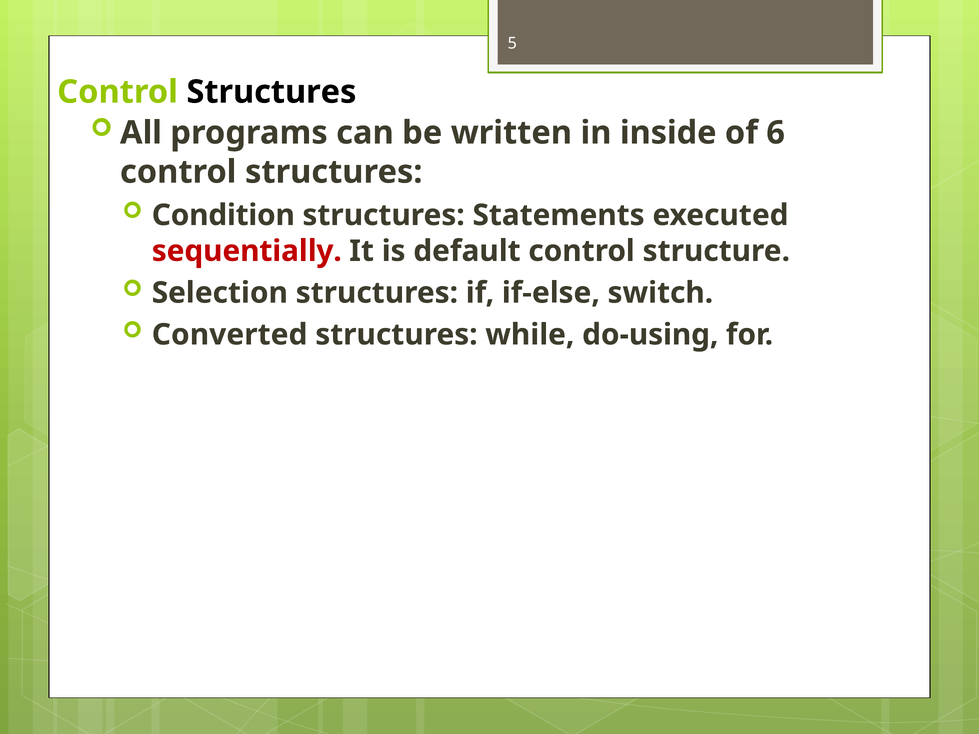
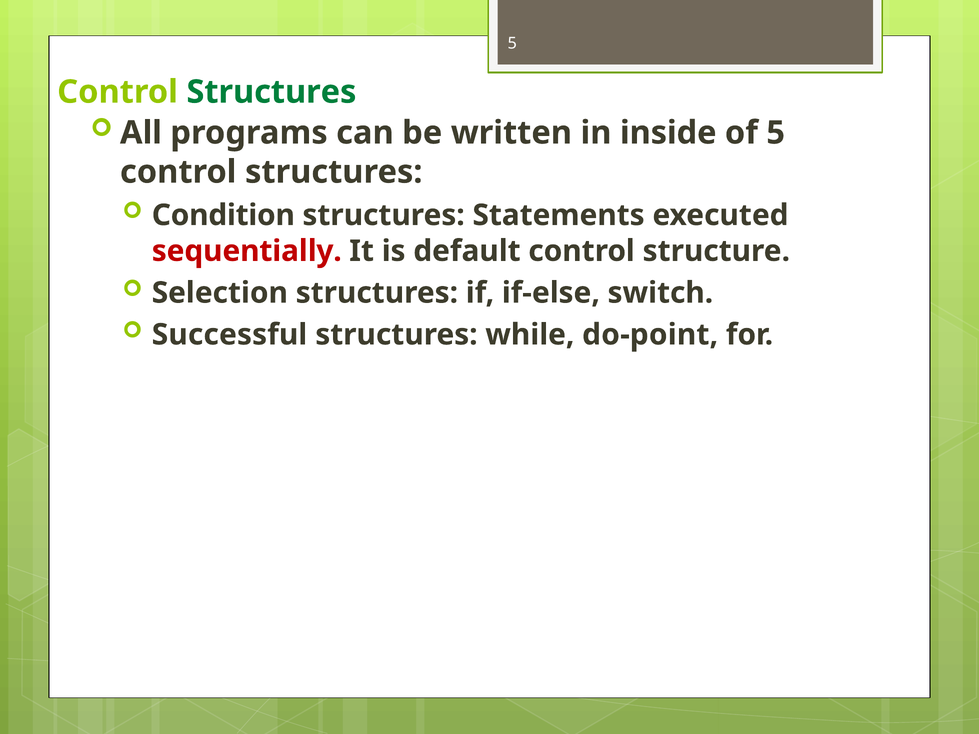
Structures at (271, 92) colour: black -> green
of 6: 6 -> 5
Converted: Converted -> Successful
do-using: do-using -> do-point
